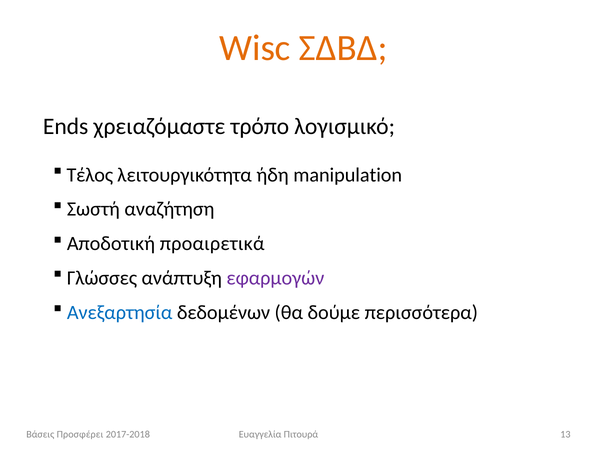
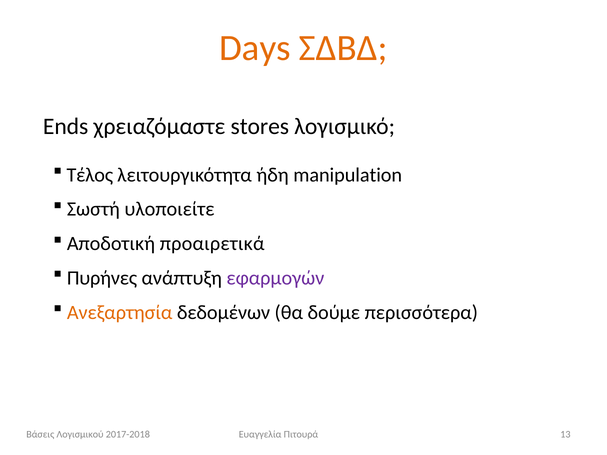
Wisc: Wisc -> Days
τρόπο: τρόπο -> stores
αναζήτηση: αναζήτηση -> υλοποιείτε
Γλώσσες: Γλώσσες -> Πυρήνες
Ανεξαρτησία colour: blue -> orange
Προσφέρει: Προσφέρει -> Λογισμικού
